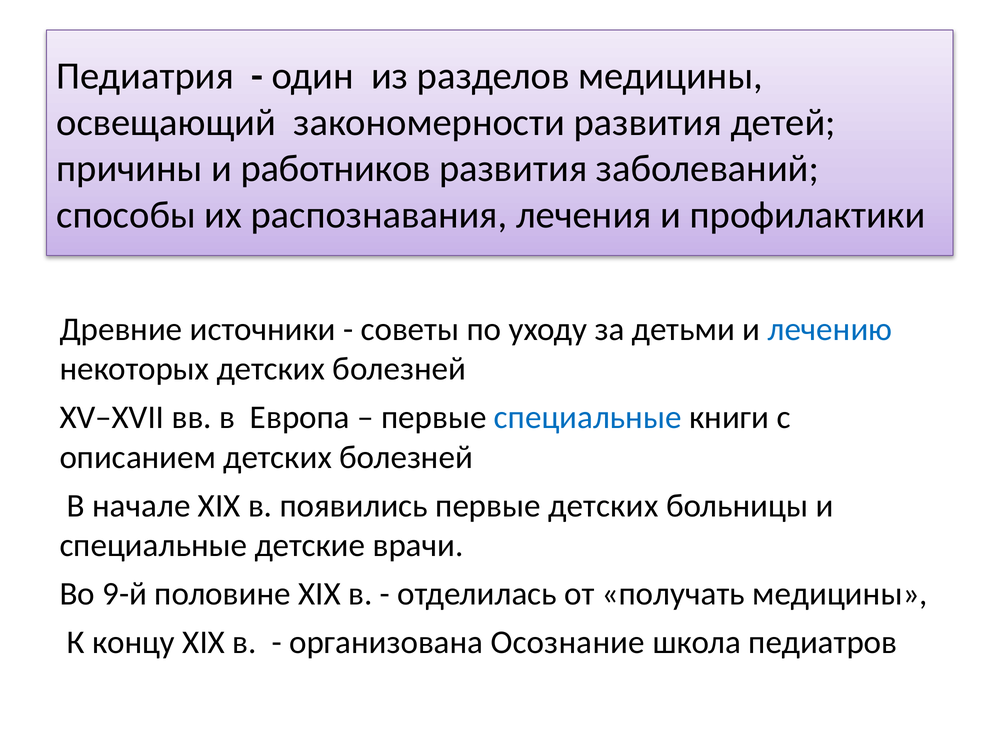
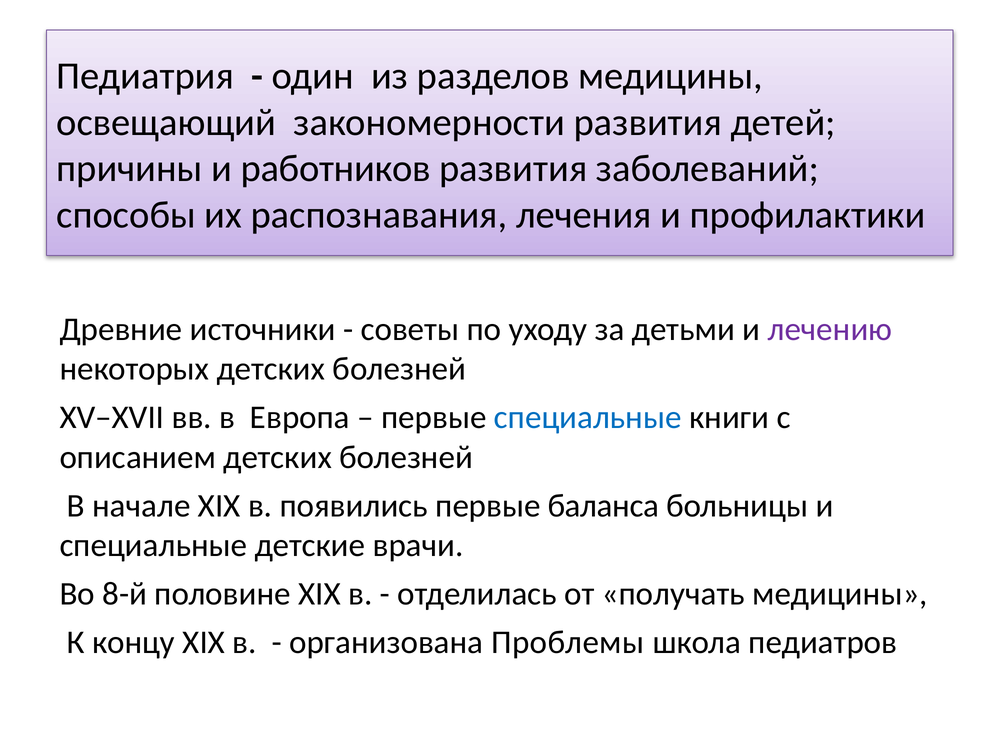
лечению colour: blue -> purple
первые детских: детских -> баланса
9-й: 9-й -> 8-й
Осознание: Осознание -> Проблемы
